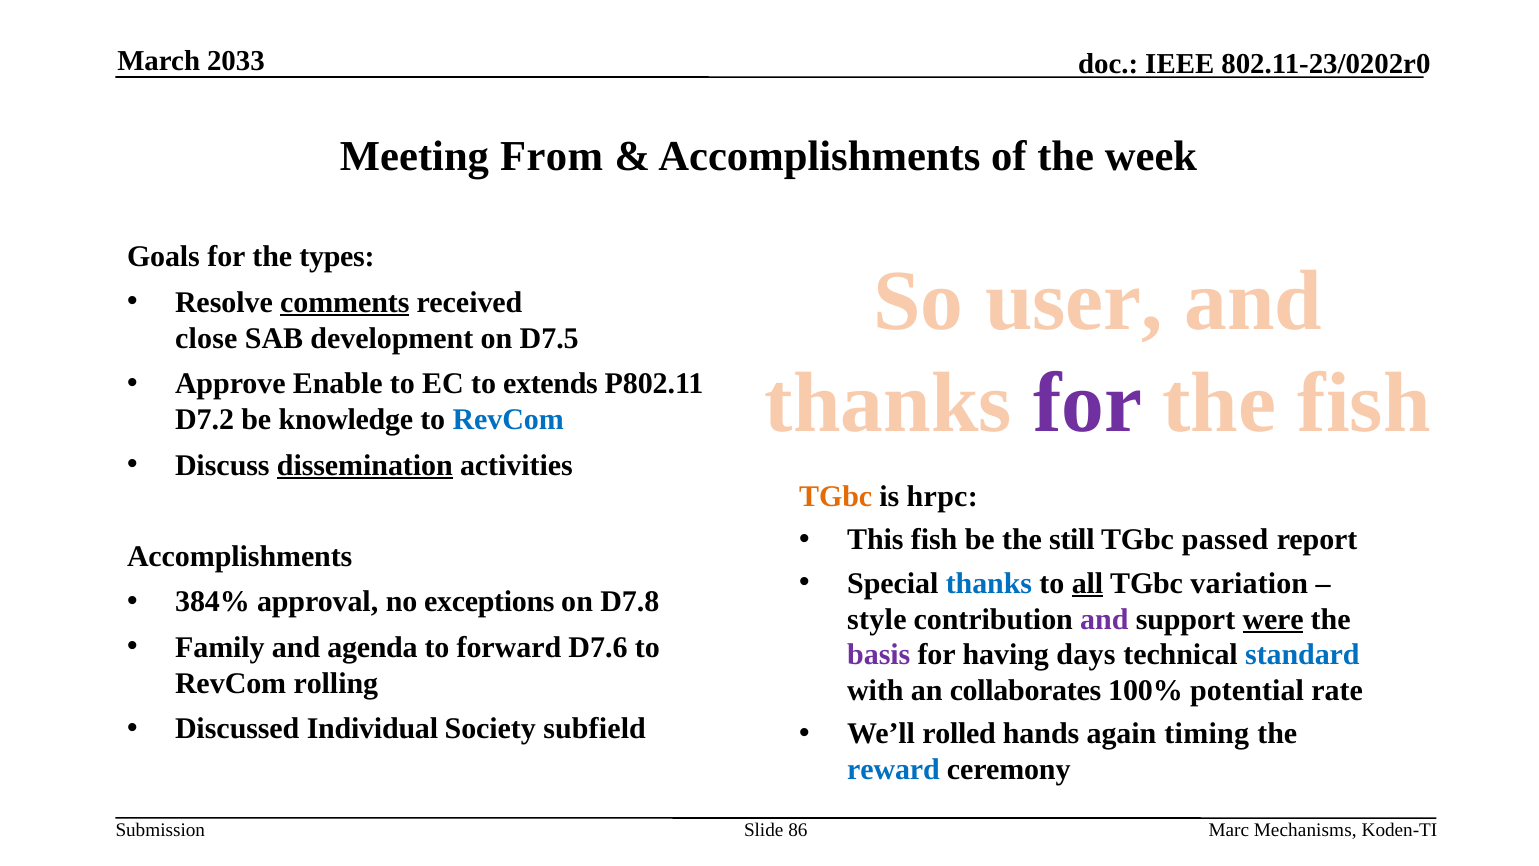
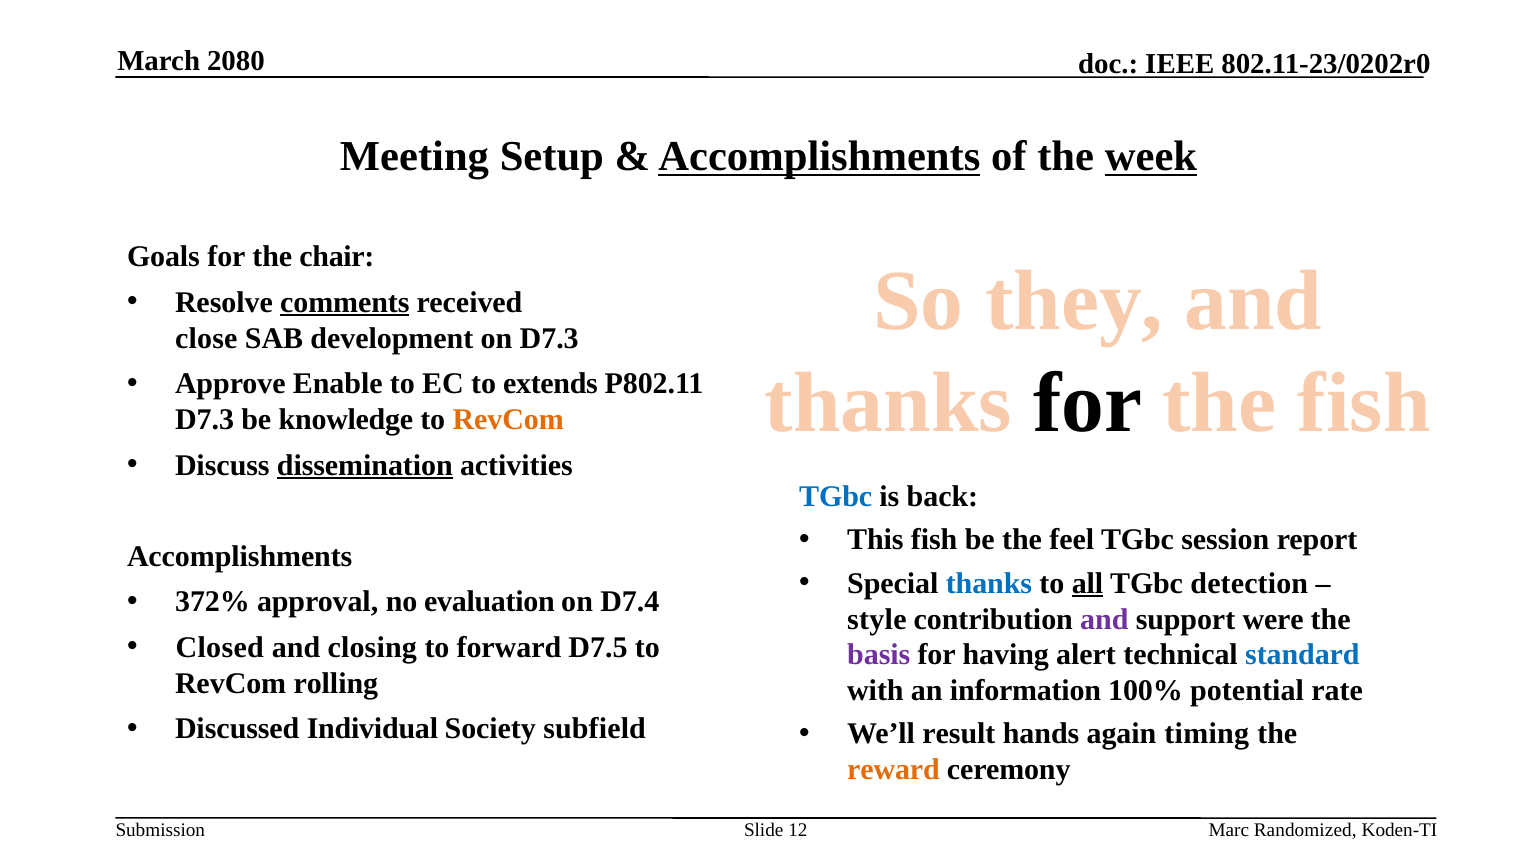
2033: 2033 -> 2080
From: From -> Setup
Accomplishments at (819, 157) underline: none -> present
week underline: none -> present
types: types -> chair
user: user -> they
on D7.5: D7.5 -> D7.3
for at (1088, 403) colour: purple -> black
D7.2 at (205, 420): D7.2 -> D7.3
RevCom at (508, 420) colour: blue -> orange
TGbc at (836, 497) colour: orange -> blue
hrpc: hrpc -> back
still: still -> feel
passed: passed -> session
variation: variation -> detection
384%: 384% -> 372%
exceptions: exceptions -> evaluation
D7.8: D7.8 -> D7.4
were underline: present -> none
Family: Family -> Closed
agenda: agenda -> closing
D7.6: D7.6 -> D7.5
days: days -> alert
collaborates: collaborates -> information
rolled: rolled -> result
reward colour: blue -> orange
86: 86 -> 12
Mechanisms: Mechanisms -> Randomized
